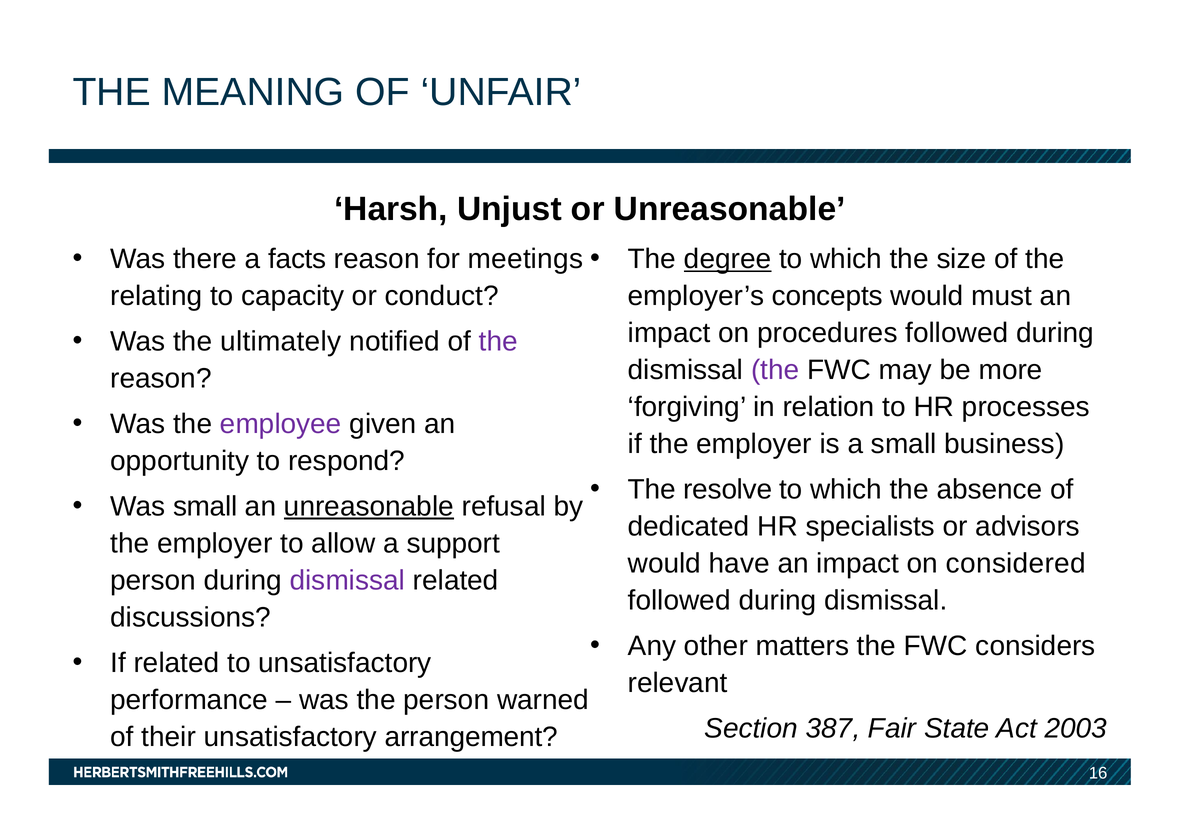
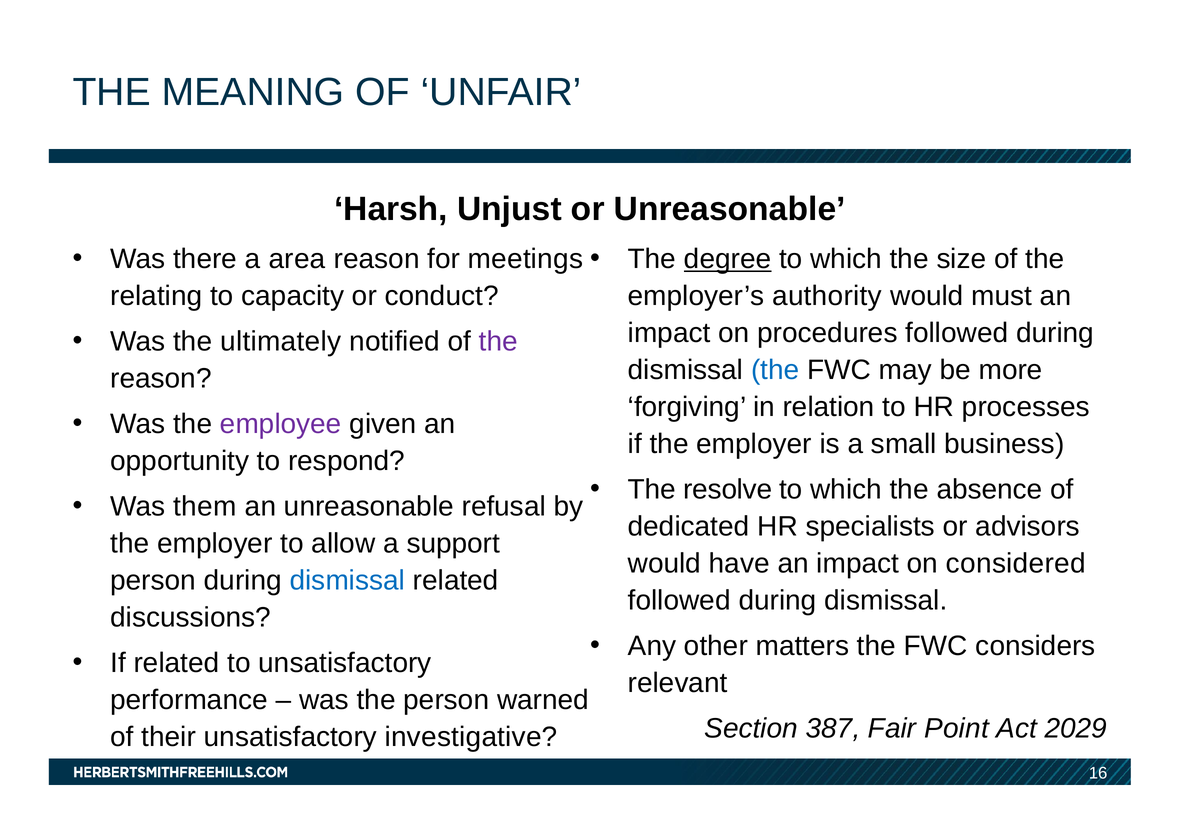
facts: facts -> area
concepts: concepts -> authority
the at (775, 370) colour: purple -> blue
Was small: small -> them
unreasonable at (369, 506) underline: present -> none
dismissal at (347, 580) colour: purple -> blue
State: State -> Point
2003: 2003 -> 2029
arrangement: arrangement -> investigative
